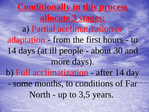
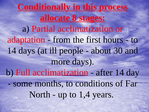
3: 3 -> 8
3,5: 3,5 -> 1,4
